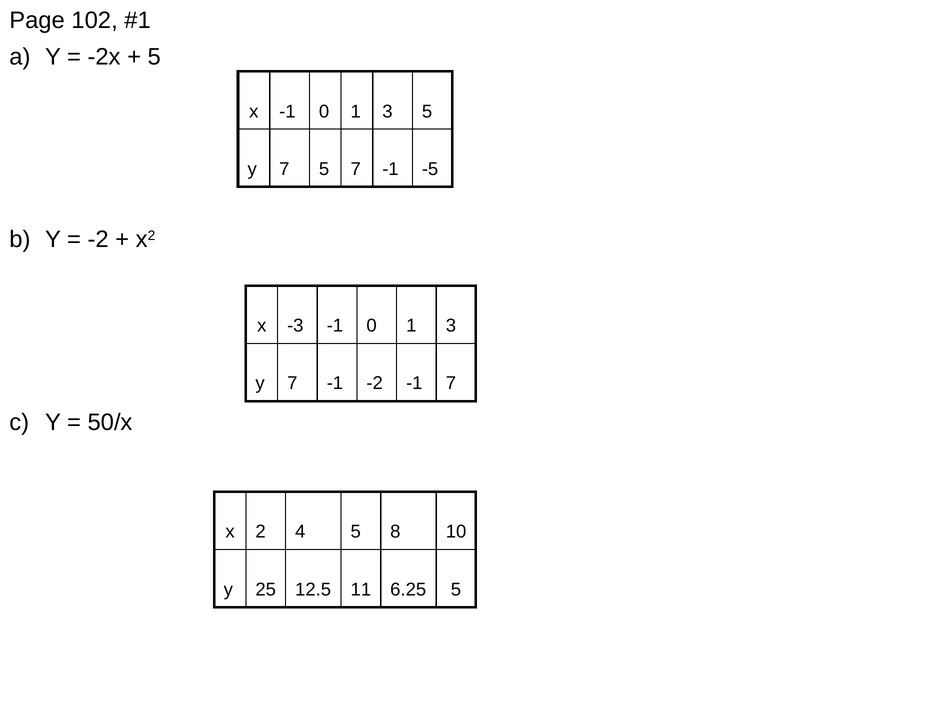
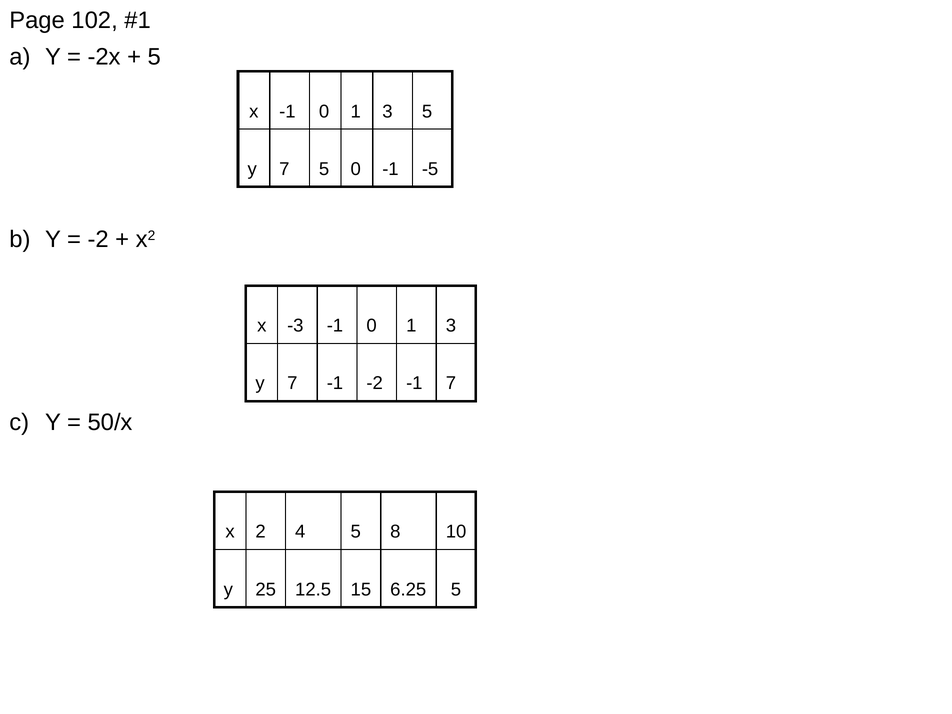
5 7: 7 -> 0
11: 11 -> 15
